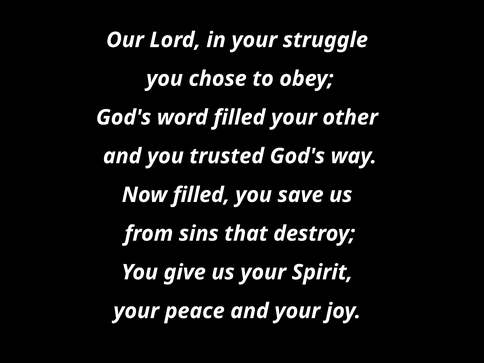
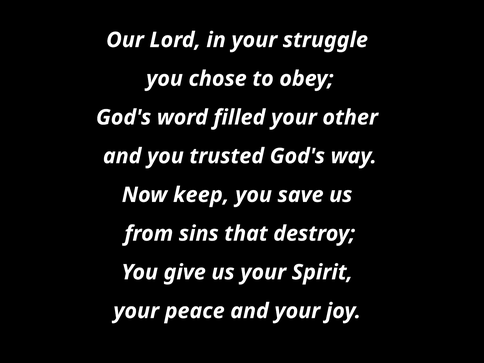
Now filled: filled -> keep
